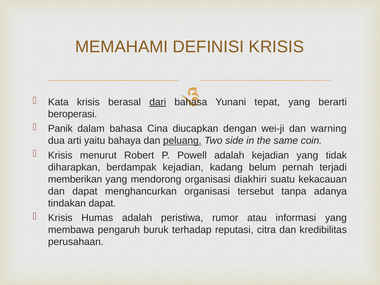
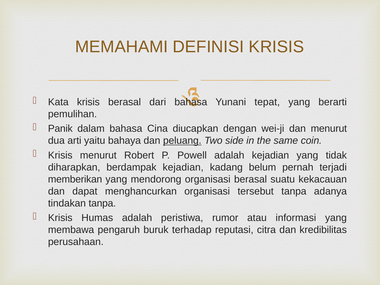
dari underline: present -> none
beroperasi: beroperasi -> pemulihan
dan warning: warning -> menurut
organisasi diakhiri: diakhiri -> berasal
tindakan dapat: dapat -> tanpa
